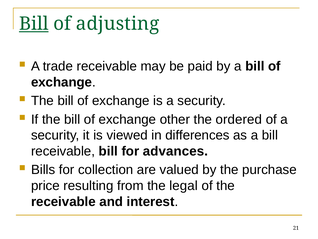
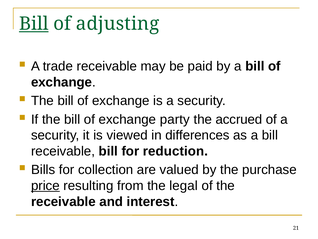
other: other -> party
ordered: ordered -> accrued
advances: advances -> reduction
price underline: none -> present
